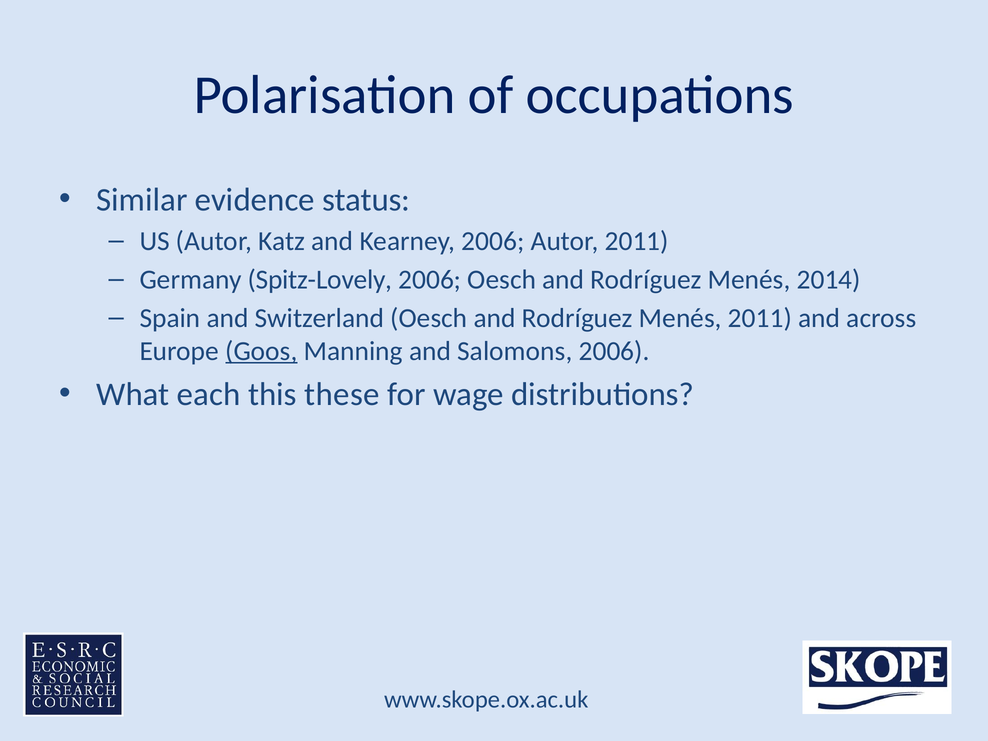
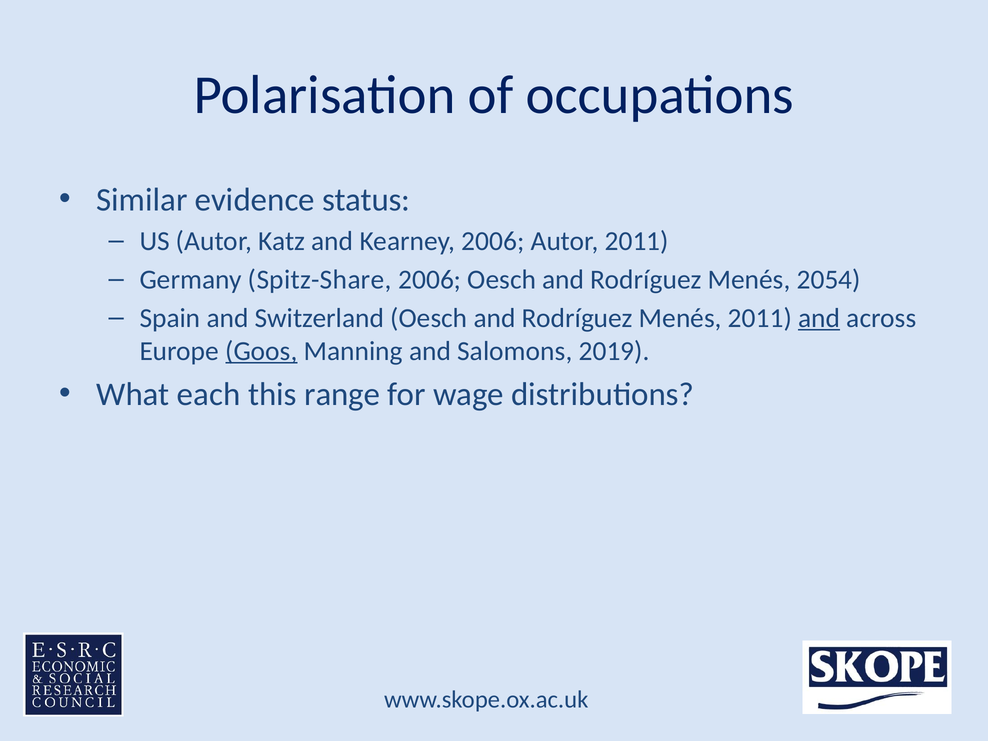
Spitz-Lovely: Spitz-Lovely -> Spitz-Share
2014: 2014 -> 2054
and at (819, 318) underline: none -> present
Salomons 2006: 2006 -> 2019
these: these -> range
